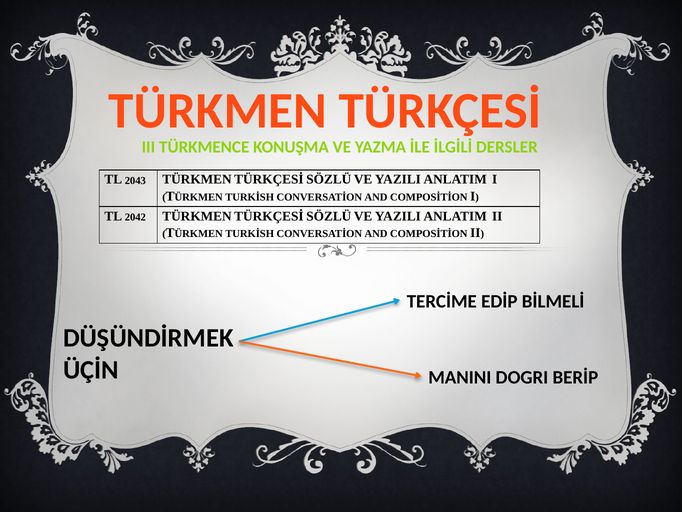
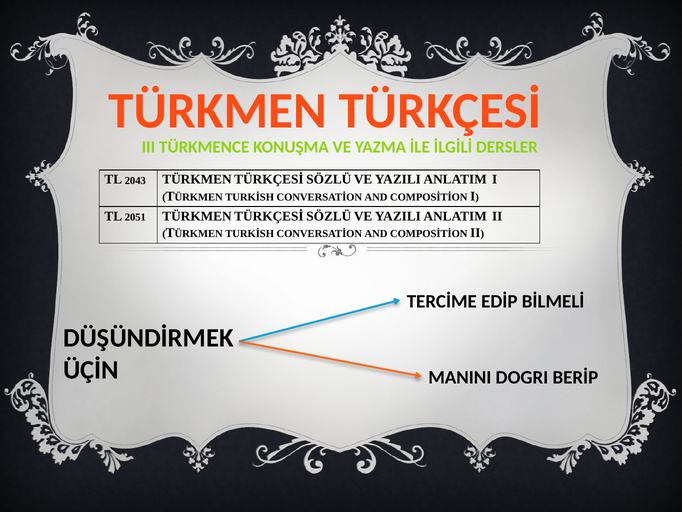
2042: 2042 -> 2051
